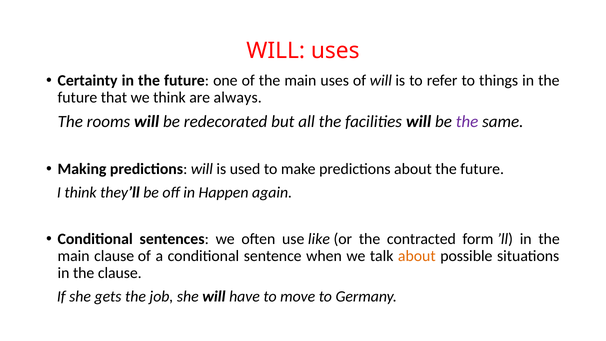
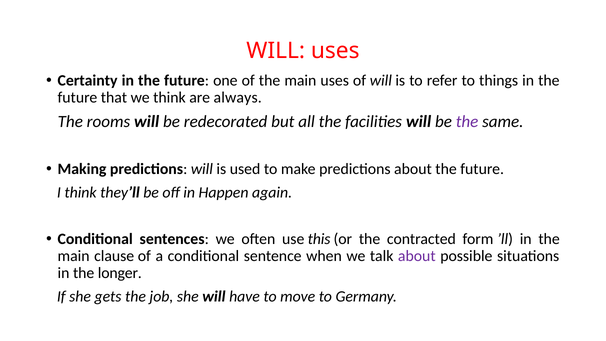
like: like -> this
about at (417, 256) colour: orange -> purple
the clause: clause -> longer
